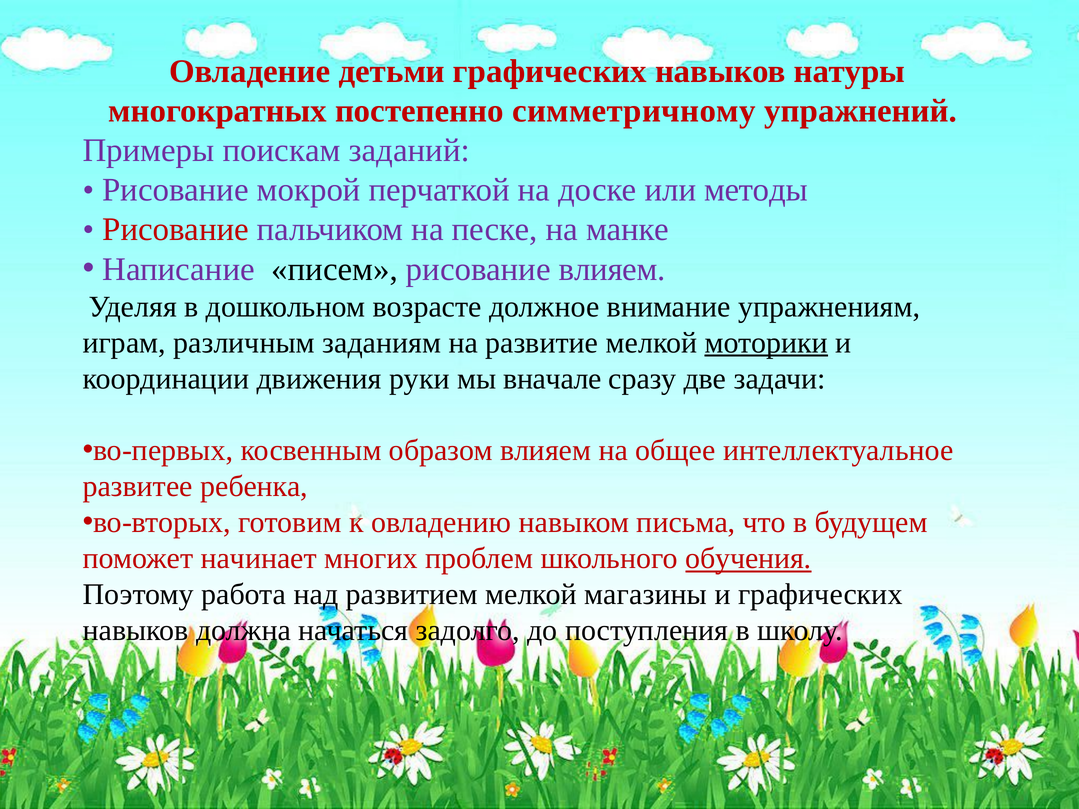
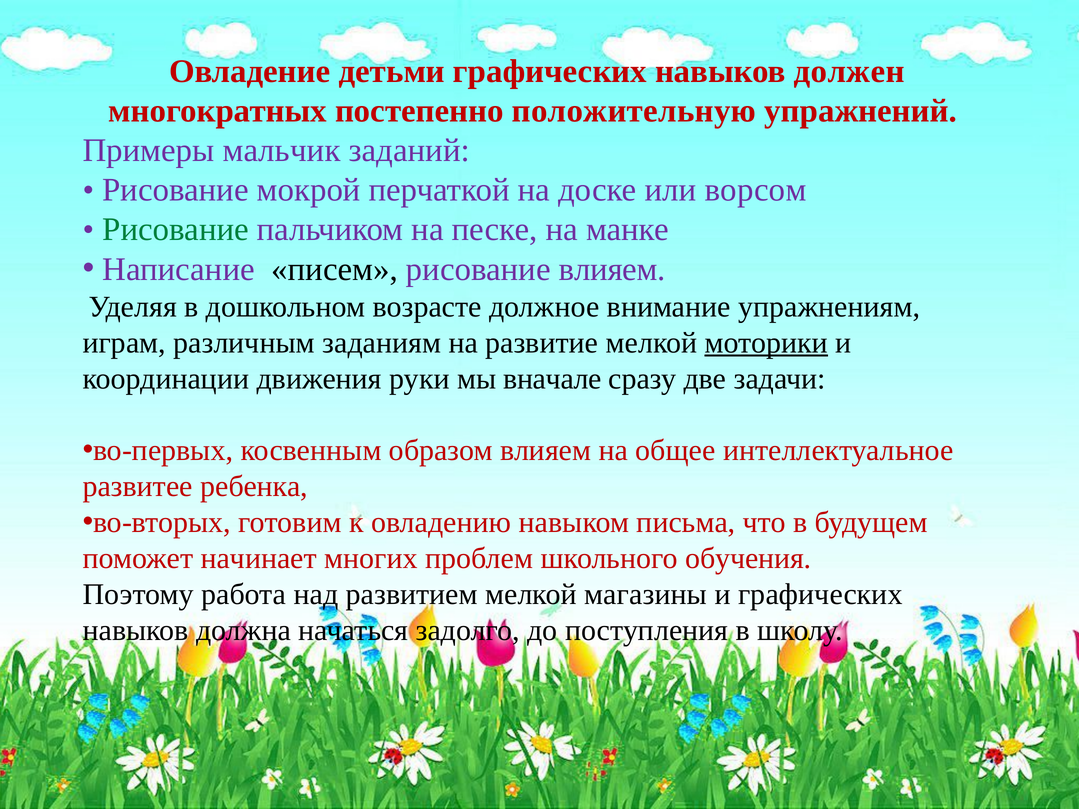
натуры: натуры -> должен
симметричному: симметричному -> положительную
поискам: поискам -> мальчик
методы: методы -> ворсом
Рисование at (176, 230) colour: red -> green
обучения underline: present -> none
